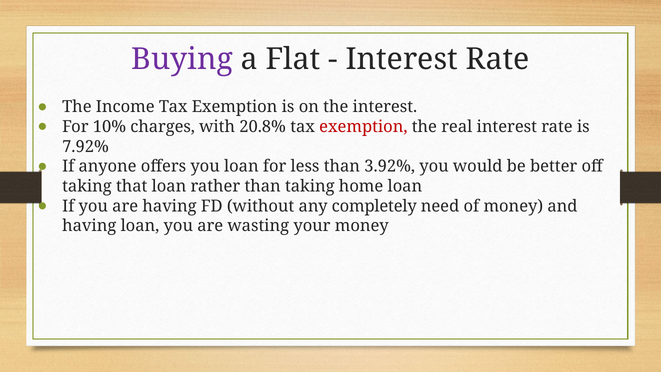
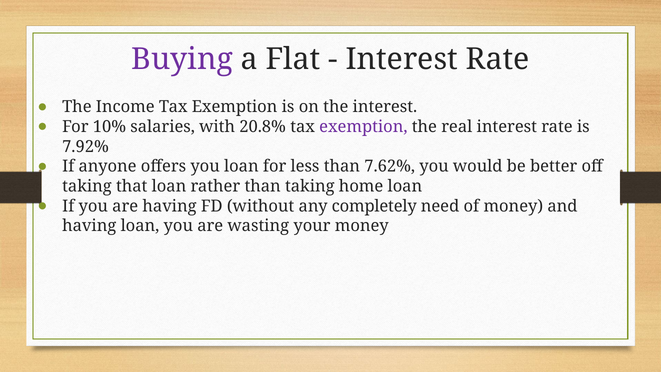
charges: charges -> salaries
exemption at (363, 127) colour: red -> purple
3.92%: 3.92% -> 7.62%
